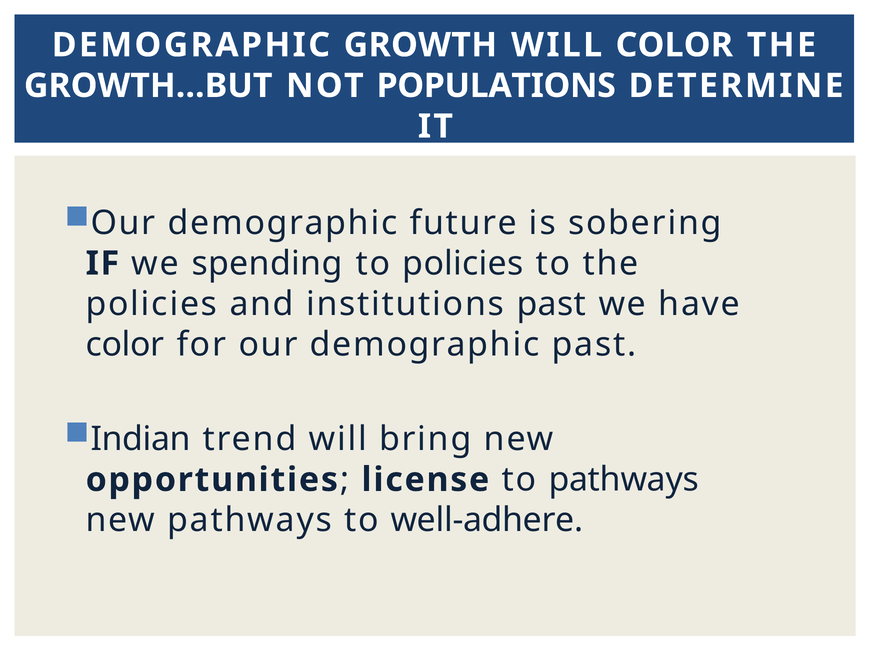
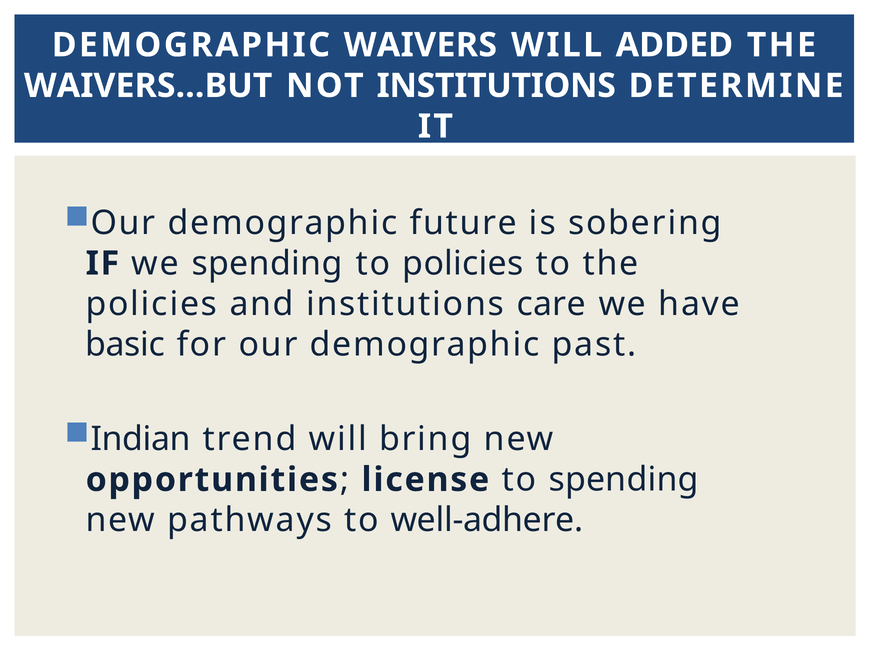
GROWTH: GROWTH -> WAIVERS
WILL COLOR: COLOR -> ADDED
GROWTH…BUT: GROWTH…BUT -> WAIVERS…BUT
NOT POPULATIONS: POPULATIONS -> INSTITUTIONS
institutions past: past -> care
color at (125, 345): color -> basic
to pathways: pathways -> spending
